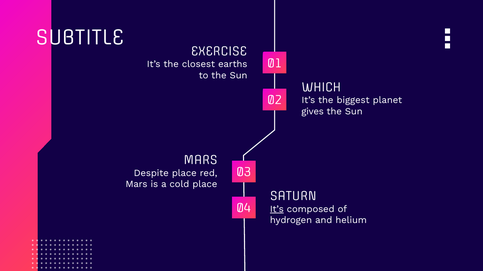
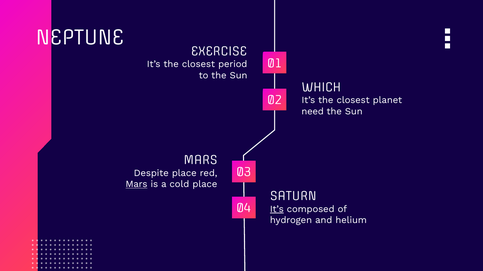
SUBTITLE: SUBTITLE -> NEPTUNE
earths: earths -> period
biggest at (353, 100): biggest -> closest
gives: gives -> need
Mars at (136, 185) underline: none -> present
